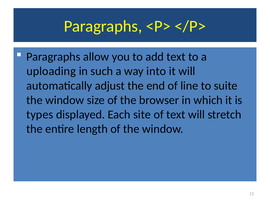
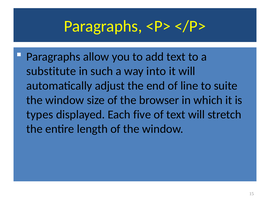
uploading: uploading -> substitute
site: site -> five
